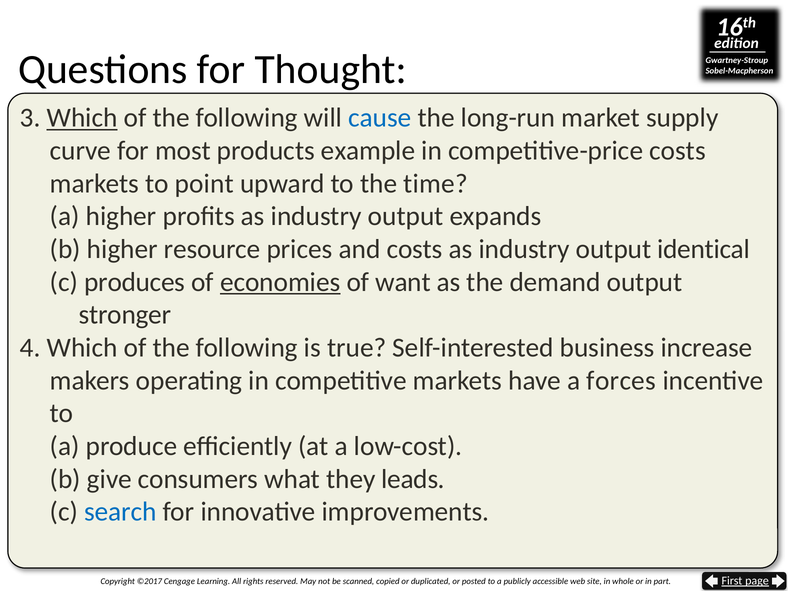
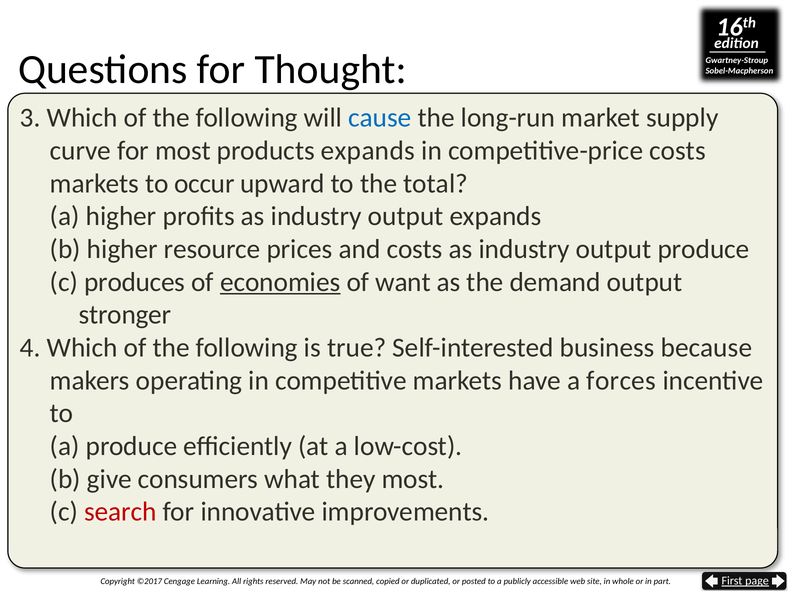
Which at (82, 118) underline: present -> none
products example: example -> expands
point: point -> occur
time: time -> total
output identical: identical -> produce
increase: increase -> because
they leads: leads -> most
search colour: blue -> red
